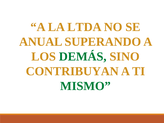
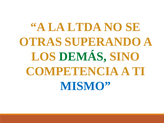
ANUAL: ANUAL -> OTRAS
CONTRIBUYAN: CONTRIBUYAN -> COMPETENCIA
MISMO colour: green -> blue
